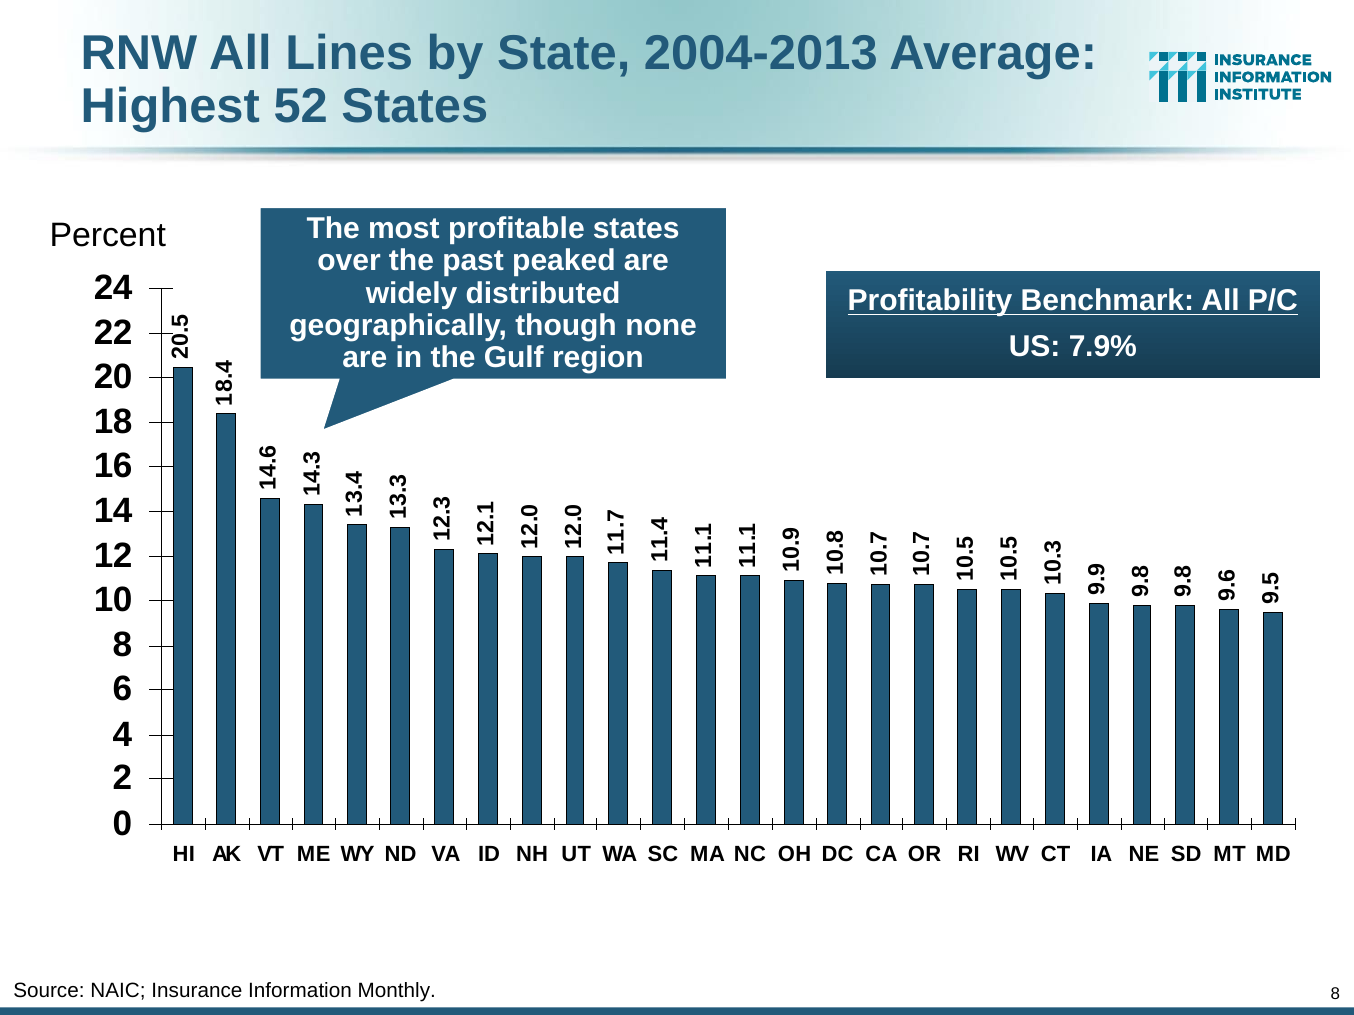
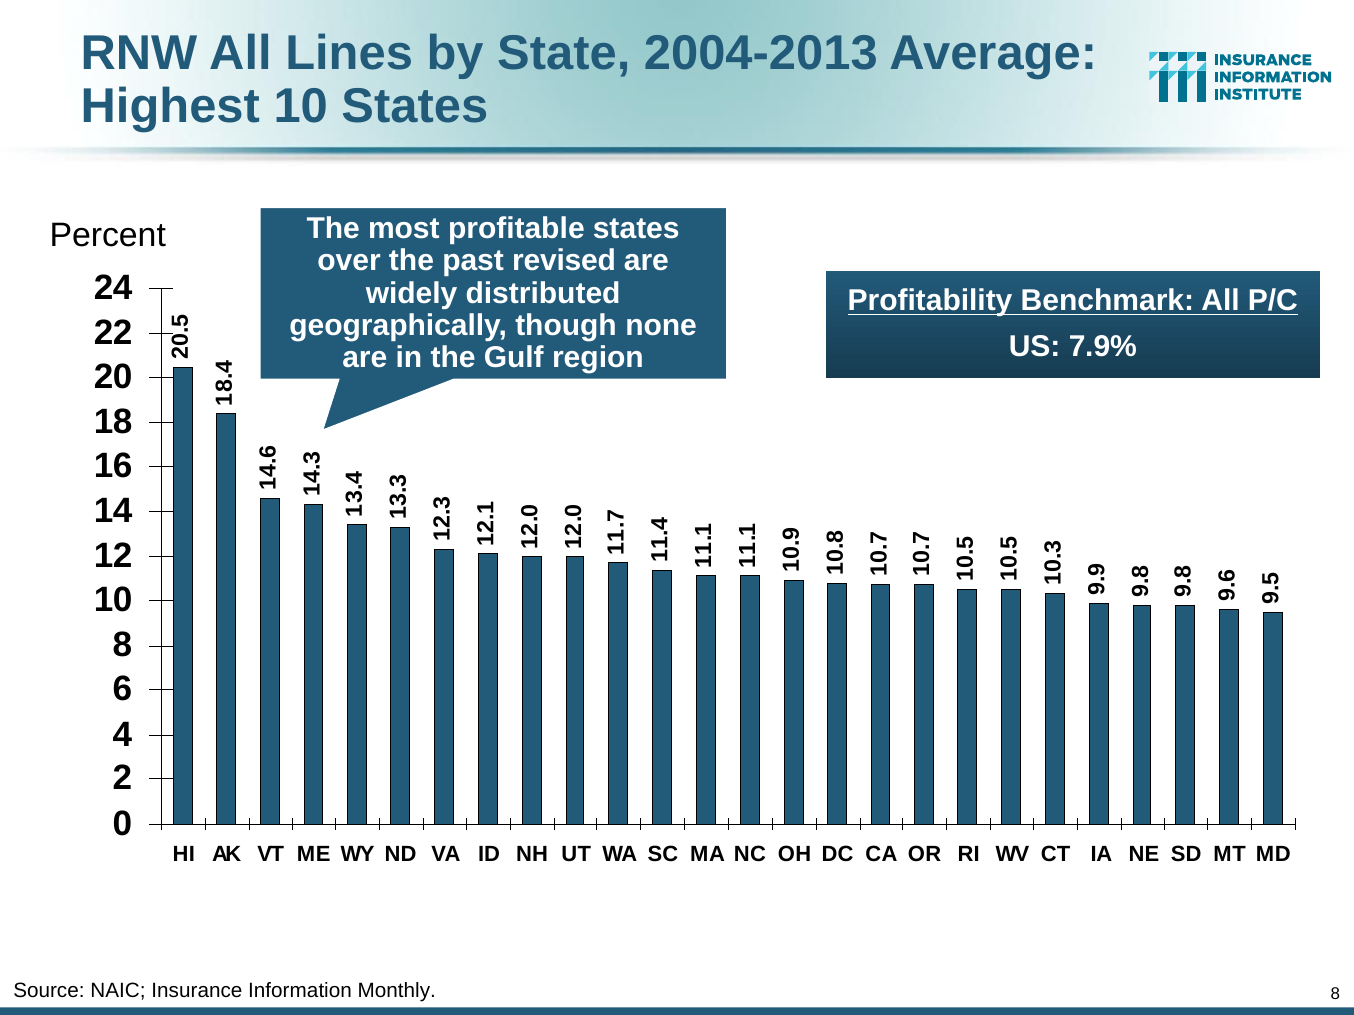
Highest 52: 52 -> 10
peaked: peaked -> revised
